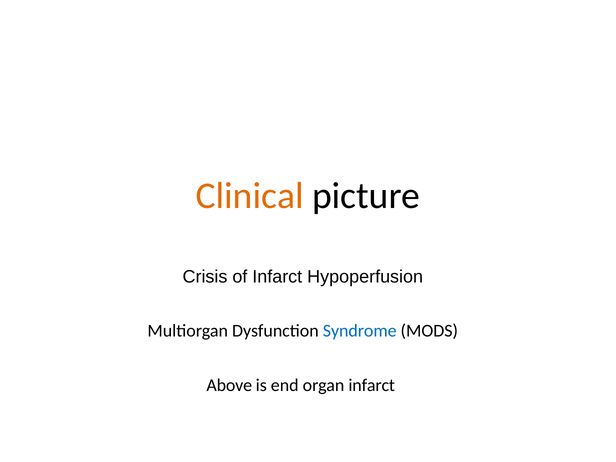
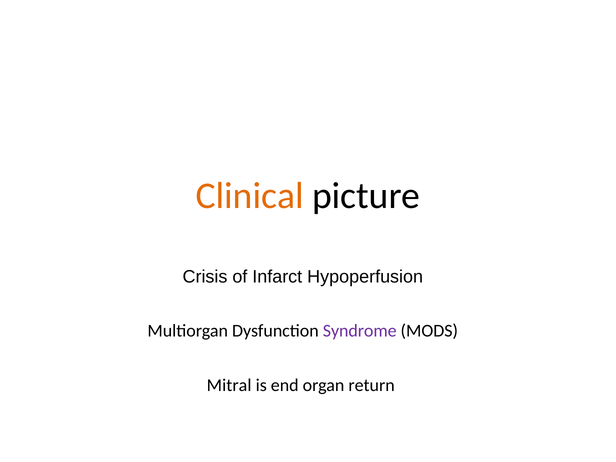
Syndrome colour: blue -> purple
Above: Above -> Mitral
organ infarct: infarct -> return
